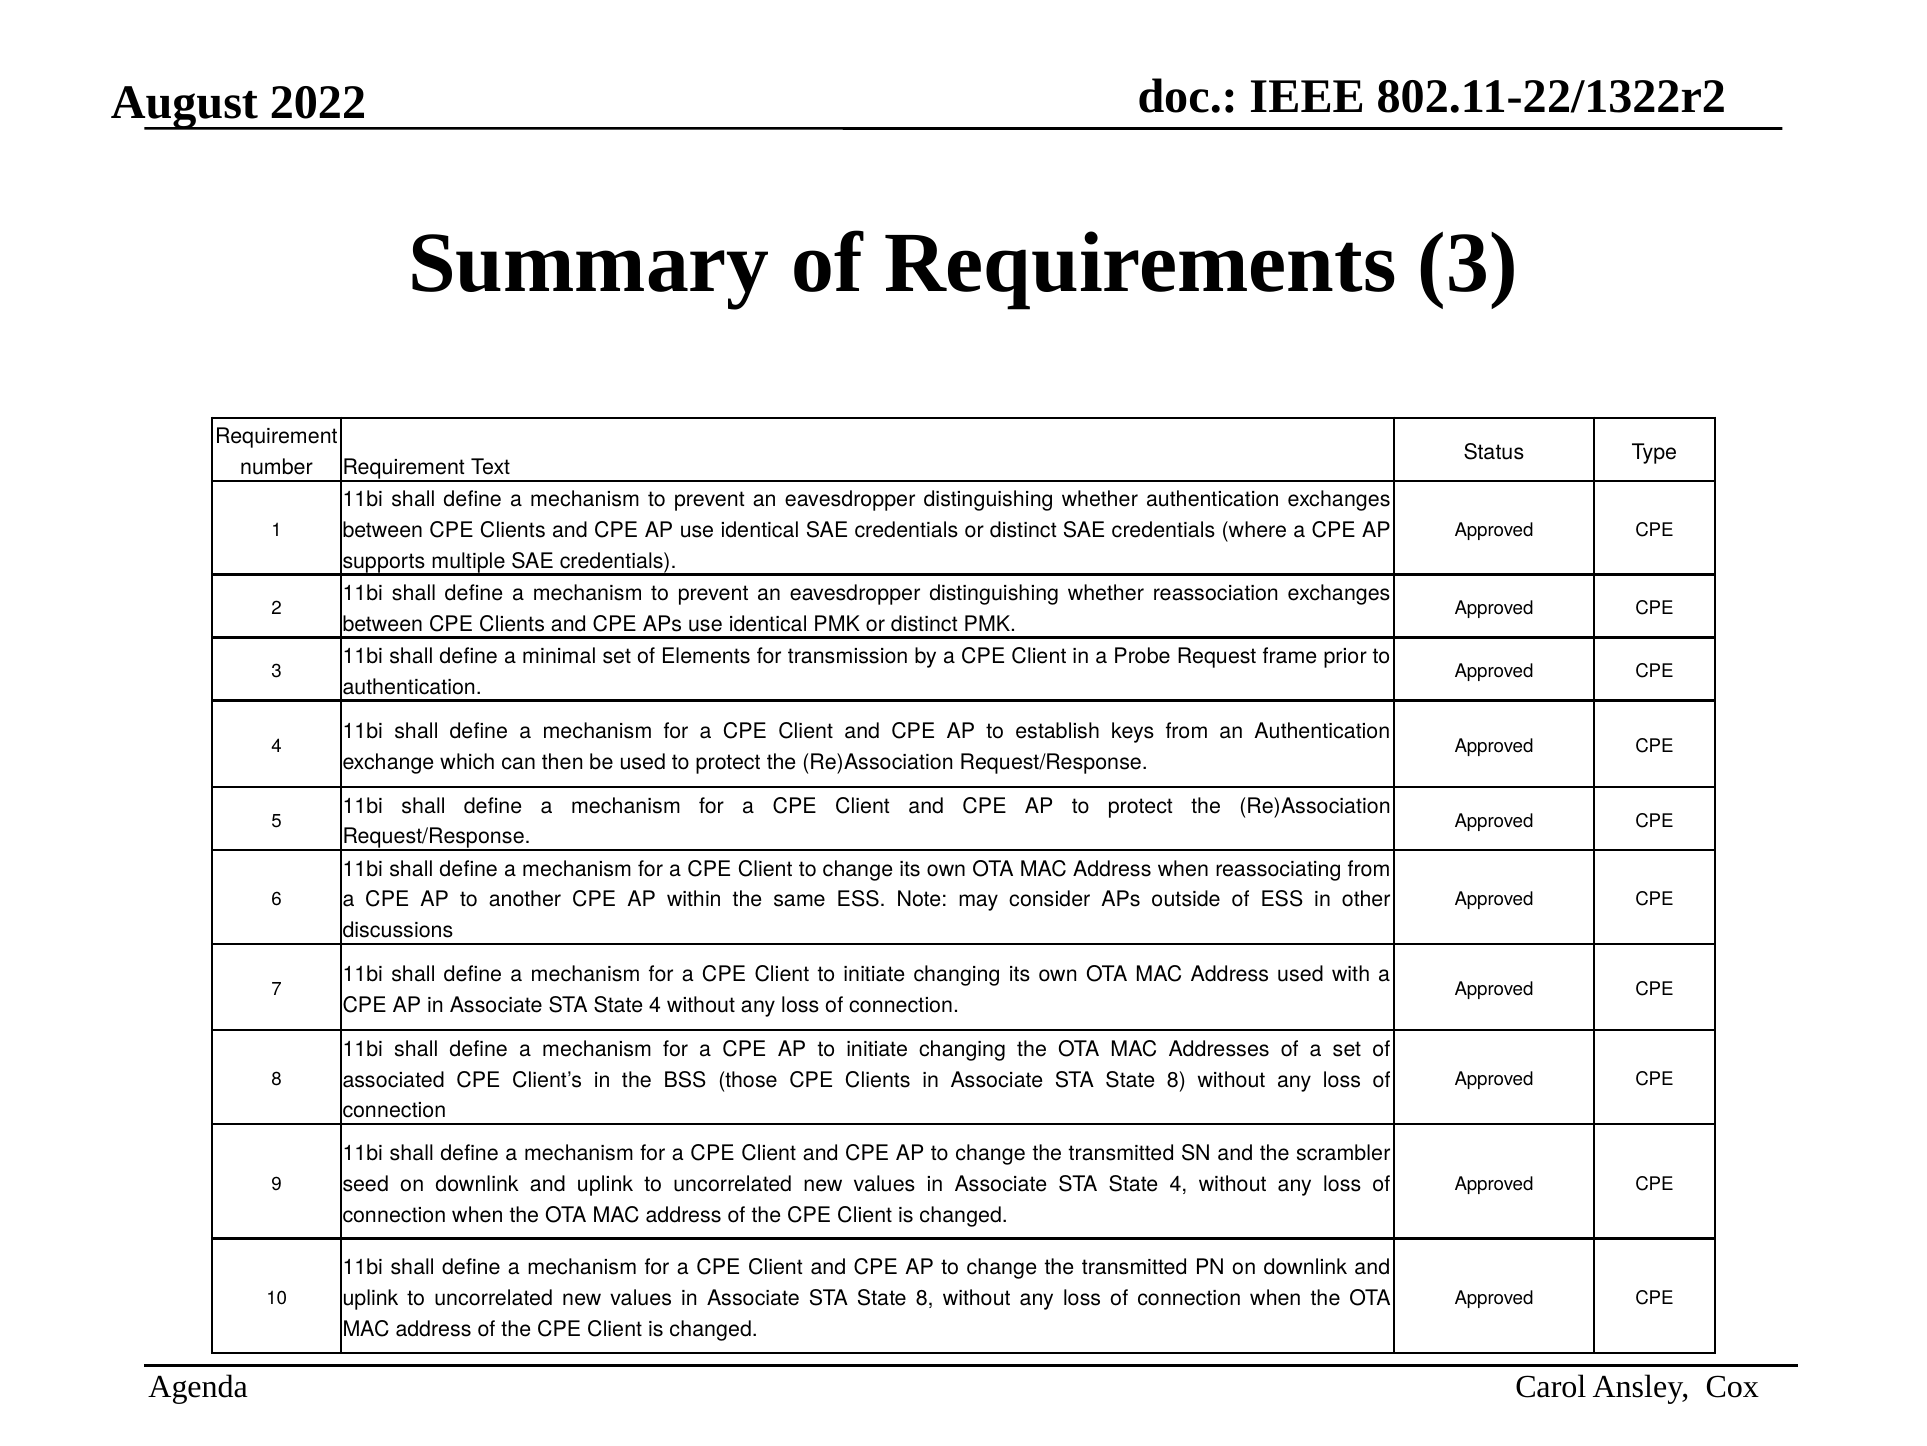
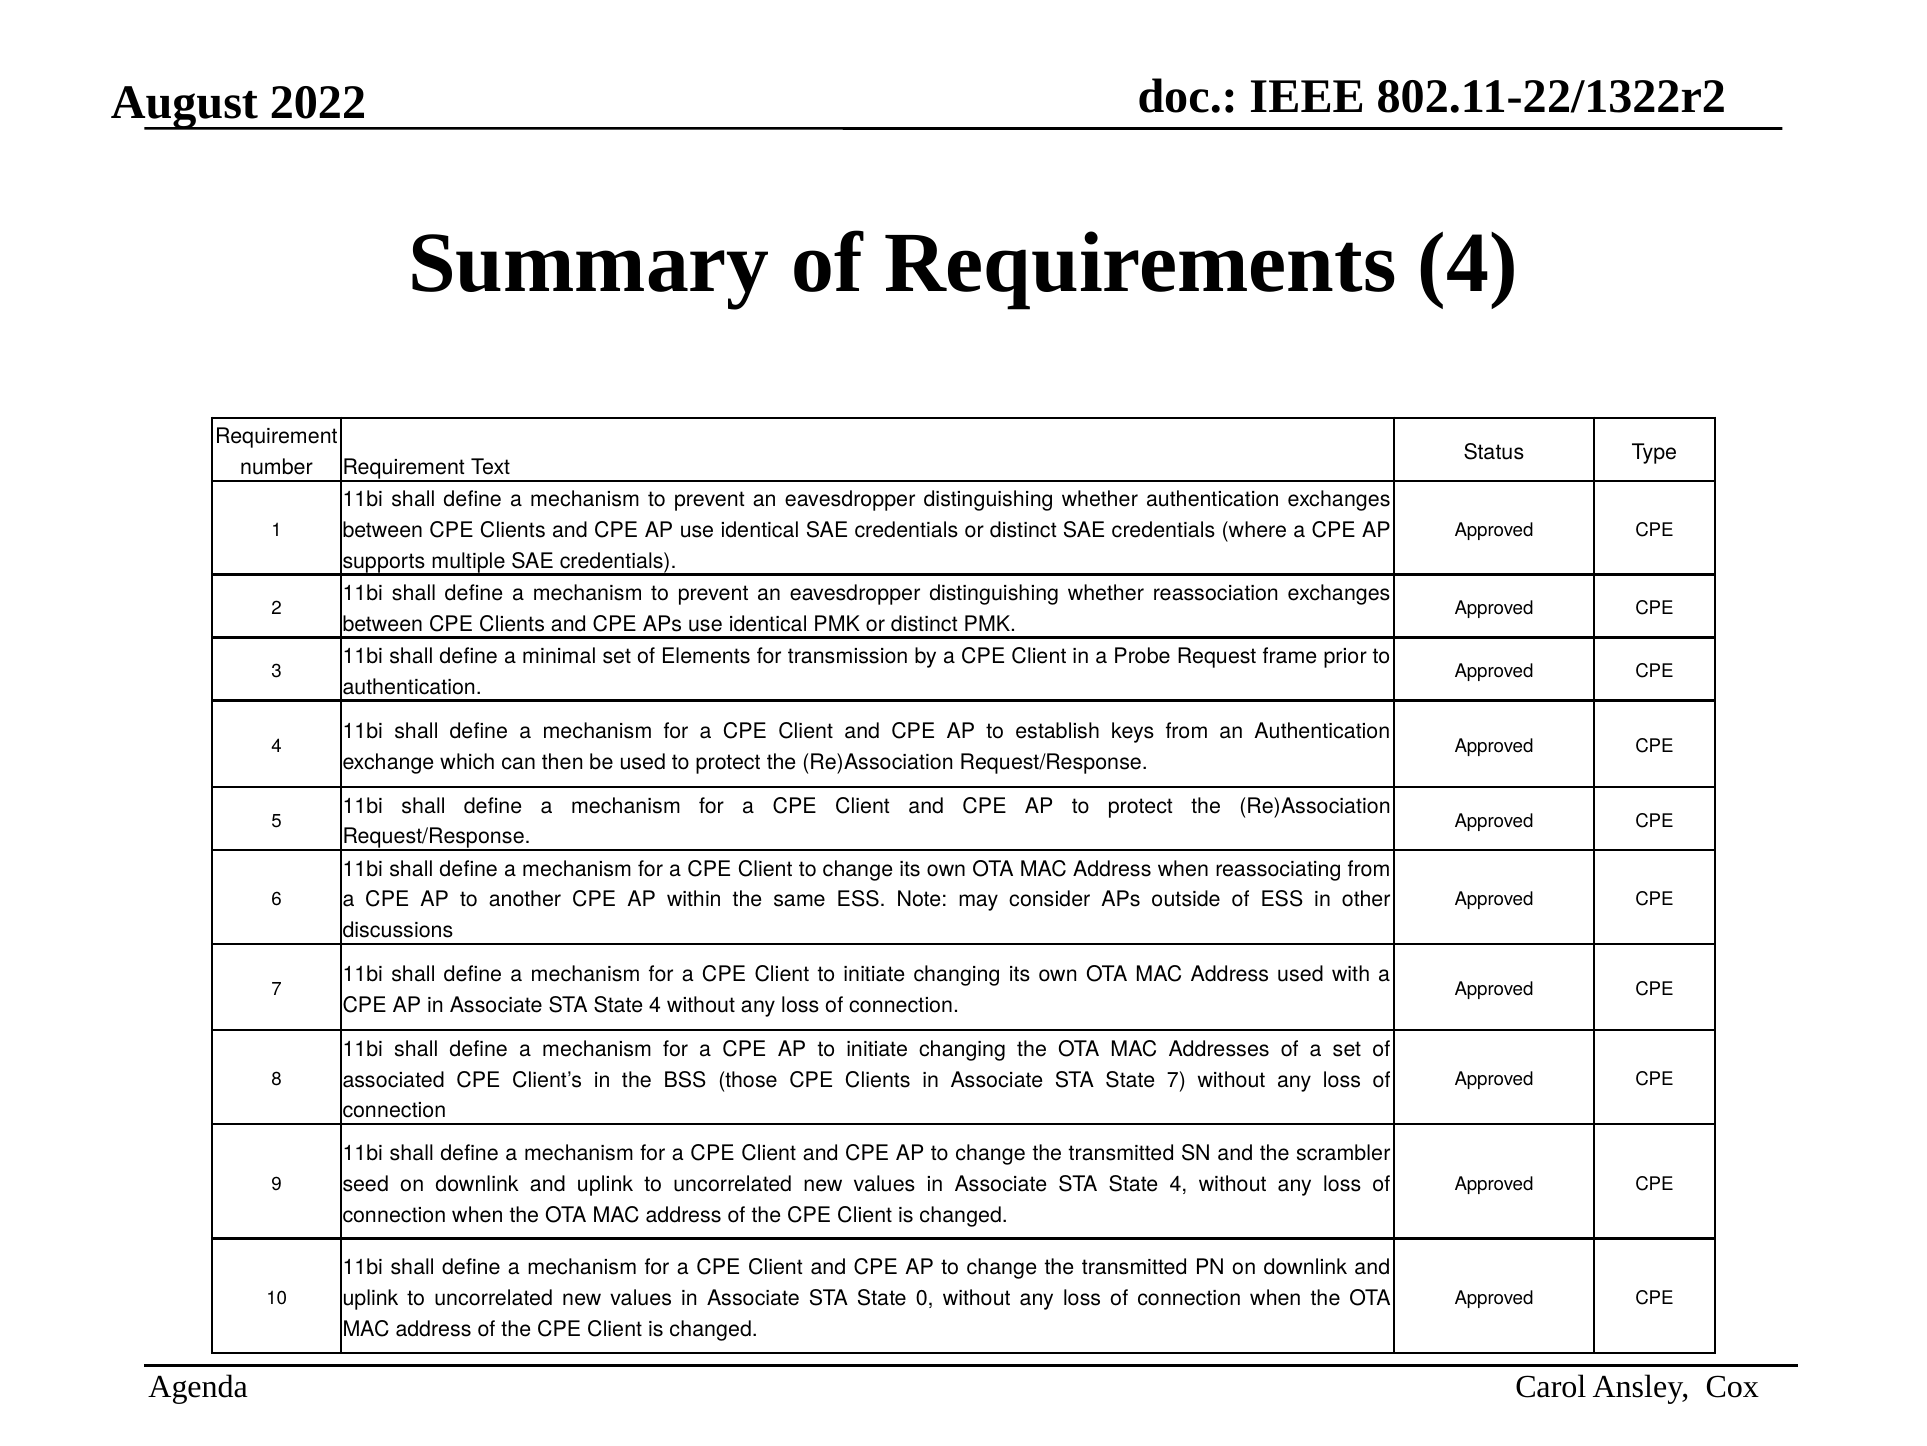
Requirements 3: 3 -> 4
8 at (1176, 1079): 8 -> 7
8 at (925, 1298): 8 -> 0
